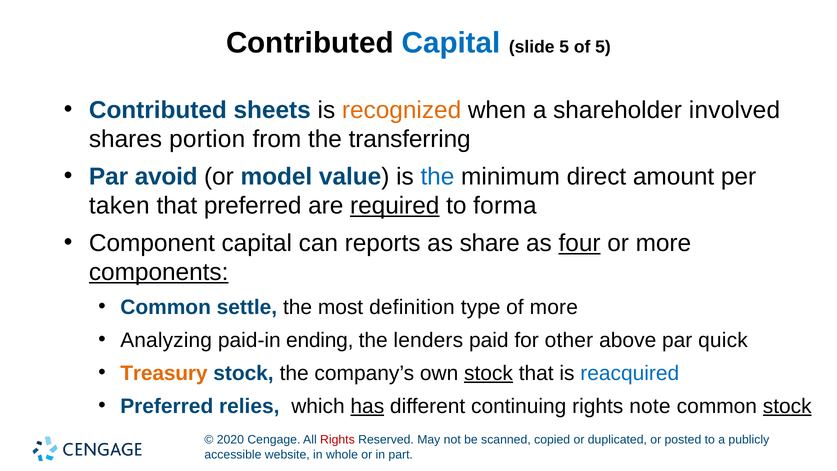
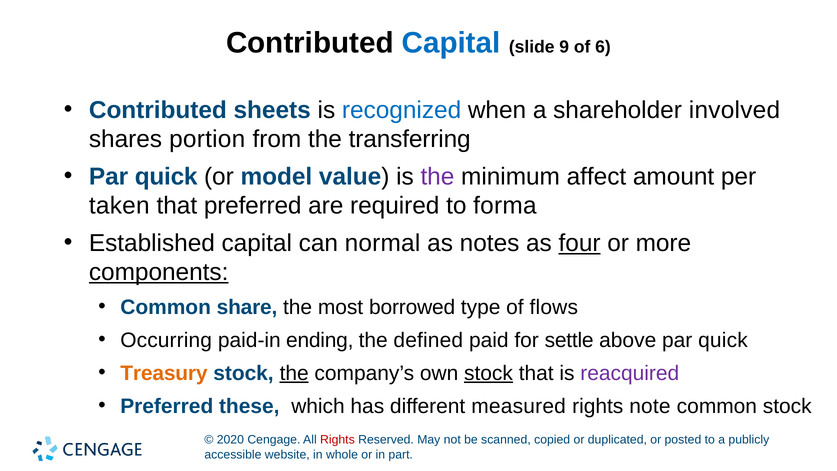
slide 5: 5 -> 9
of 5: 5 -> 6
recognized colour: orange -> blue
avoid at (166, 176): avoid -> quick
the at (437, 176) colour: blue -> purple
direct: direct -> affect
required underline: present -> none
Component: Component -> Established
reports: reports -> normal
share: share -> notes
settle: settle -> share
definition: definition -> borrowed
of more: more -> flows
Analyzing: Analyzing -> Occurring
lenders: lenders -> defined
other: other -> settle
the at (294, 373) underline: none -> present
reacquired colour: blue -> purple
relies: relies -> these
has underline: present -> none
continuing: continuing -> measured
stock at (787, 406) underline: present -> none
